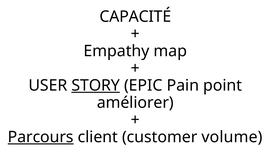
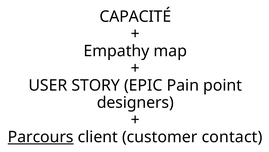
STORY underline: present -> none
améliorer: améliorer -> designers
volume: volume -> contact
